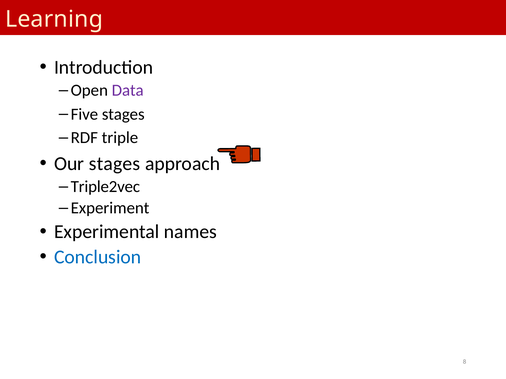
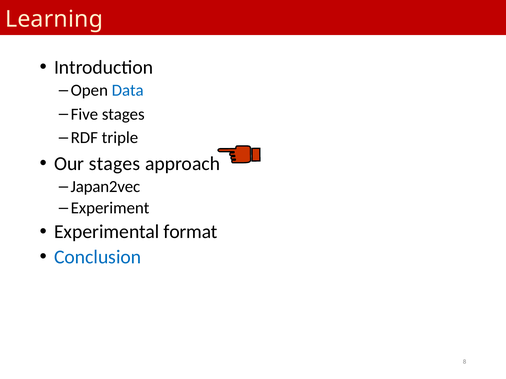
Data colour: purple -> blue
Triple2vec: Triple2vec -> Japan2vec
names: names -> format
